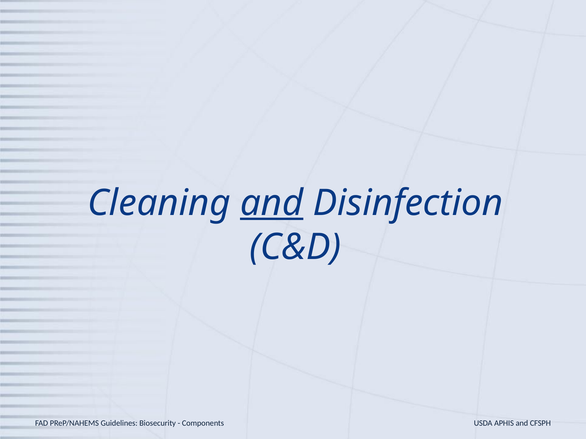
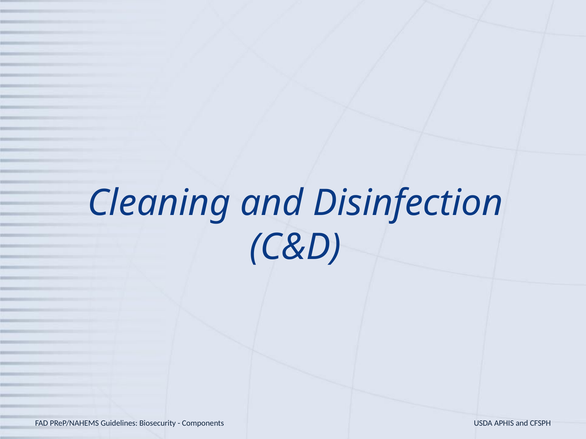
and at (272, 203) underline: present -> none
